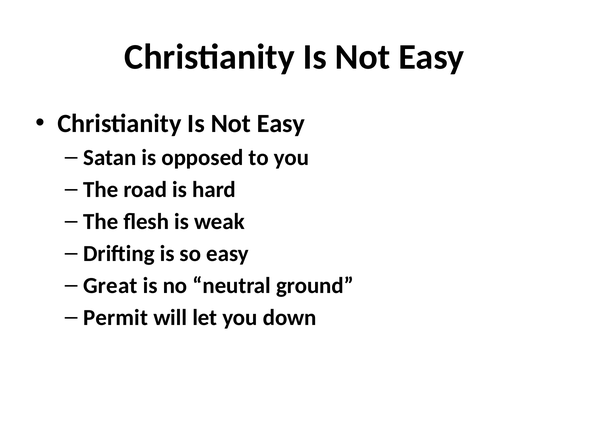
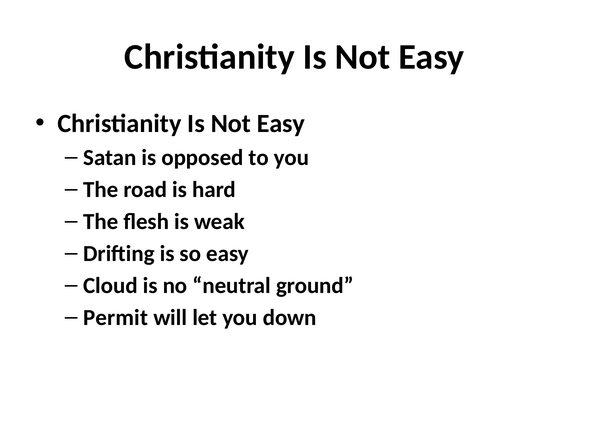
Great: Great -> Cloud
